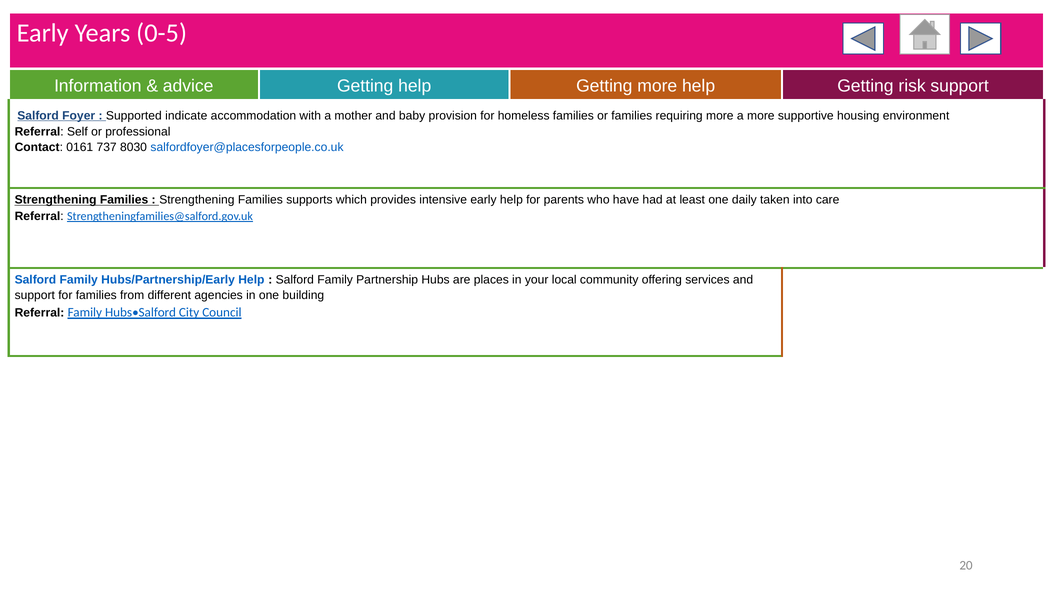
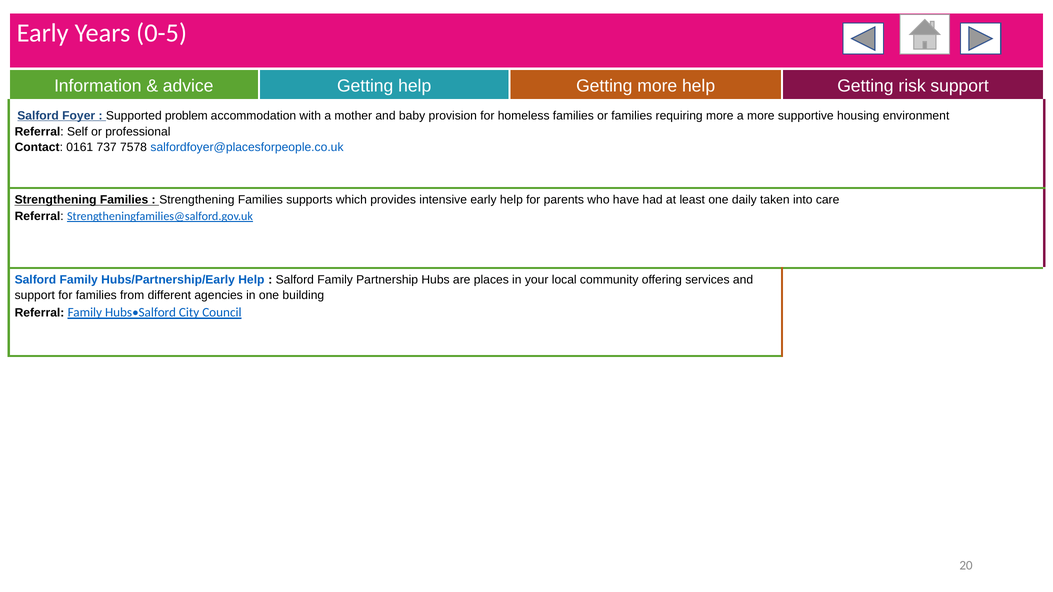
indicate: indicate -> problem
8030: 8030 -> 7578
